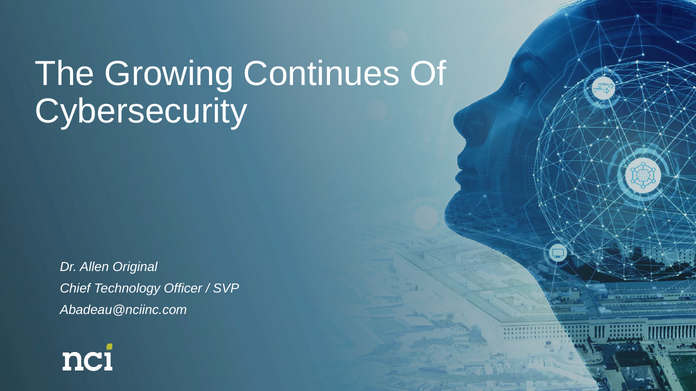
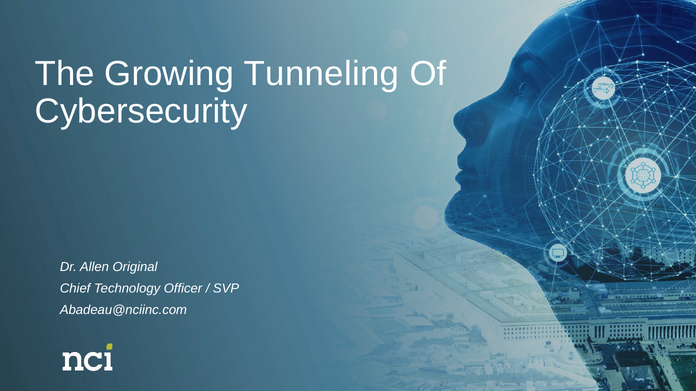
Continues: Continues -> Tunneling
